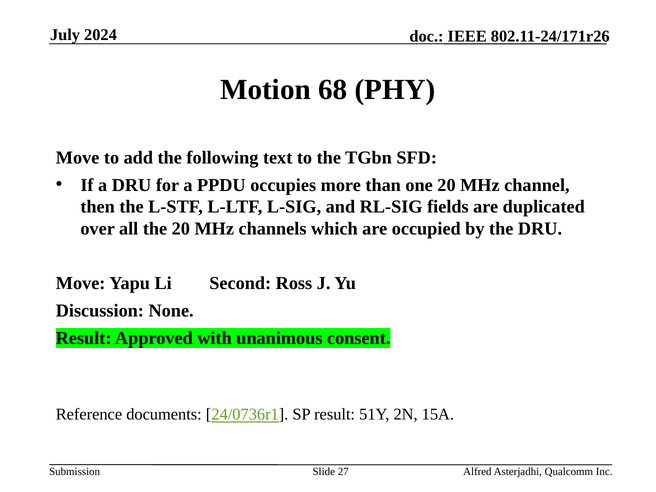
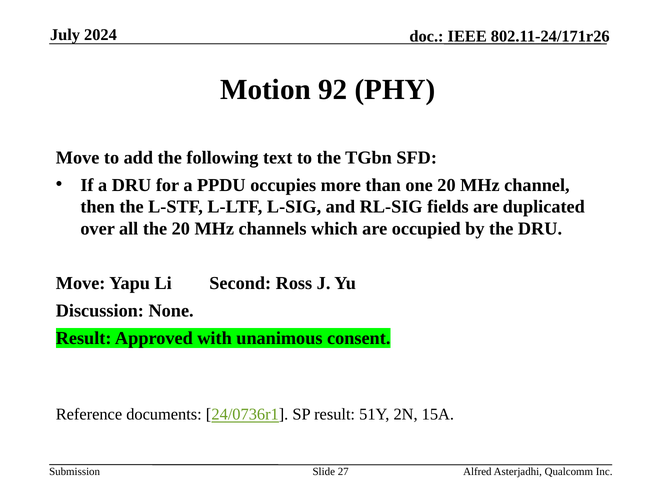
68: 68 -> 92
